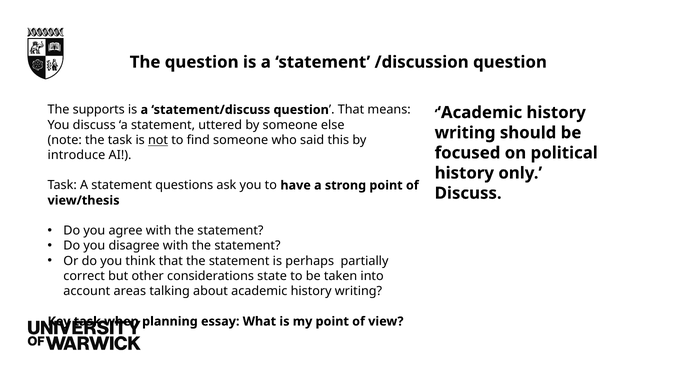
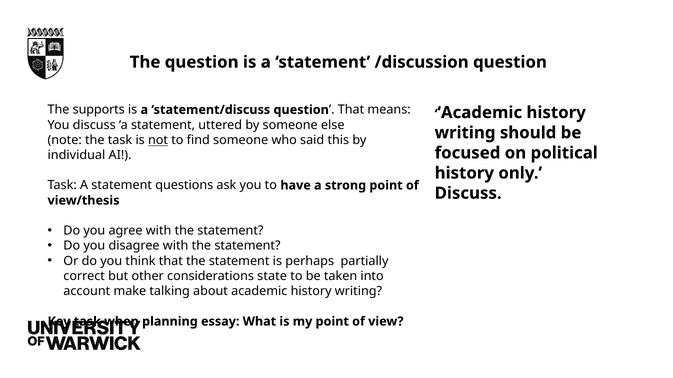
introduce: introduce -> individual
areas: areas -> make
